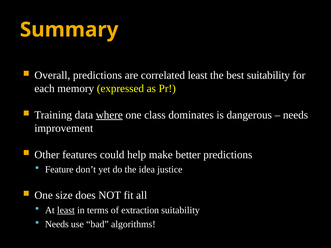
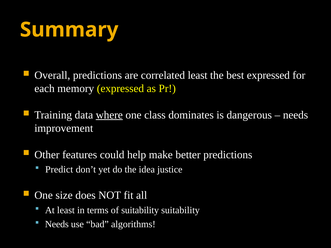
best suitability: suitability -> expressed
Feature: Feature -> Predict
least at (66, 210) underline: present -> none
of extraction: extraction -> suitability
